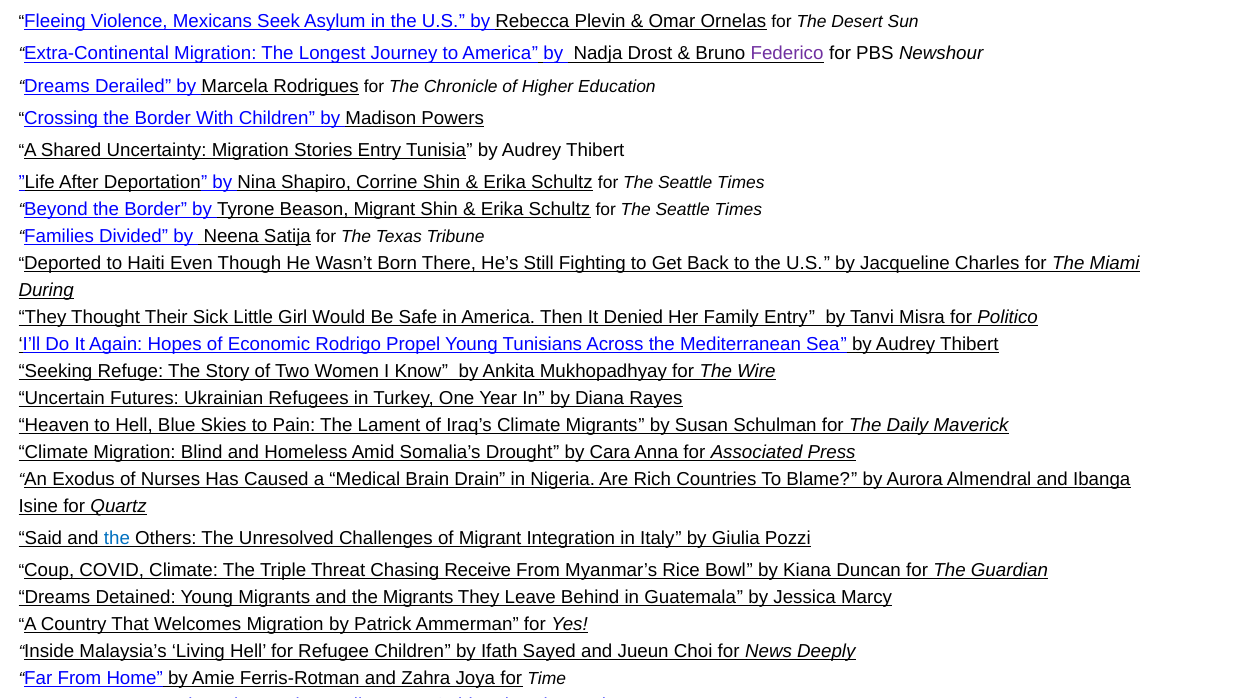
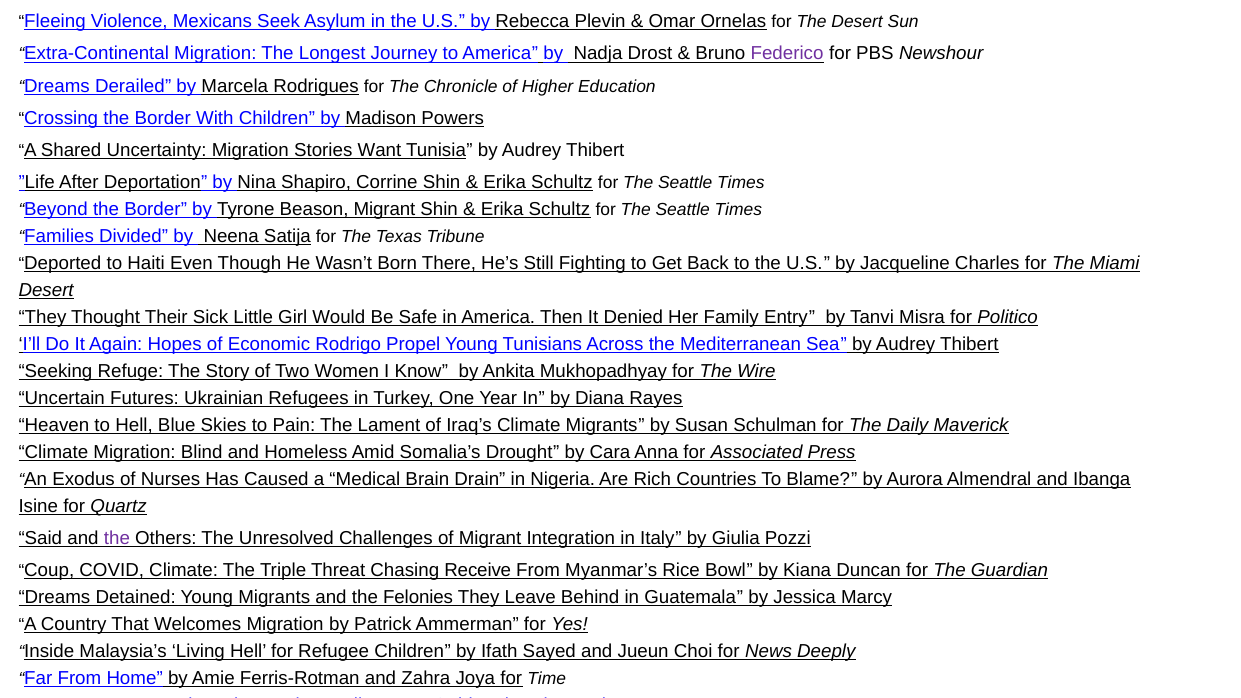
Stories Entry: Entry -> Want
During at (46, 290): During -> Desert
the at (117, 538) colour: blue -> purple
the Migrants: Migrants -> Felonies
